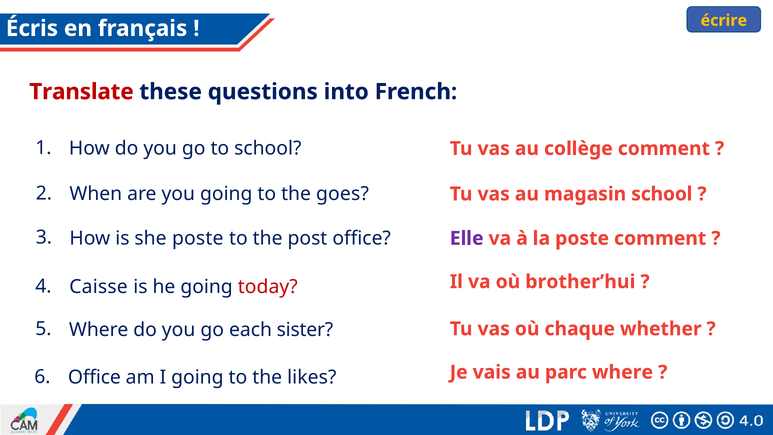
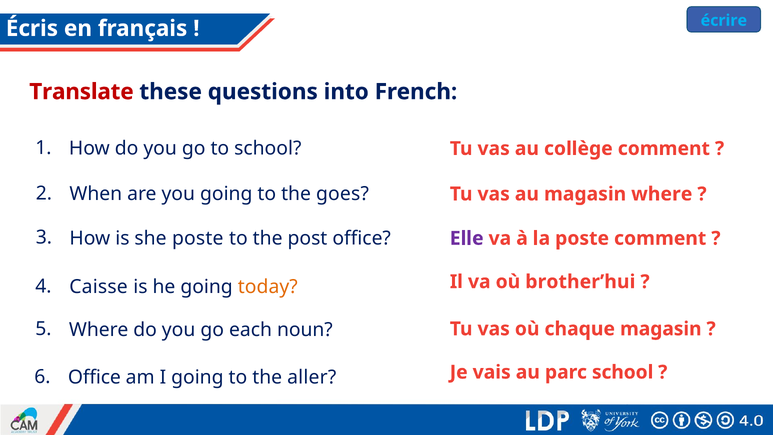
écrire colour: yellow -> light blue
magasin school: school -> where
today colour: red -> orange
sister: sister -> noun
chaque whether: whether -> magasin
parc where: where -> school
likes: likes -> aller
